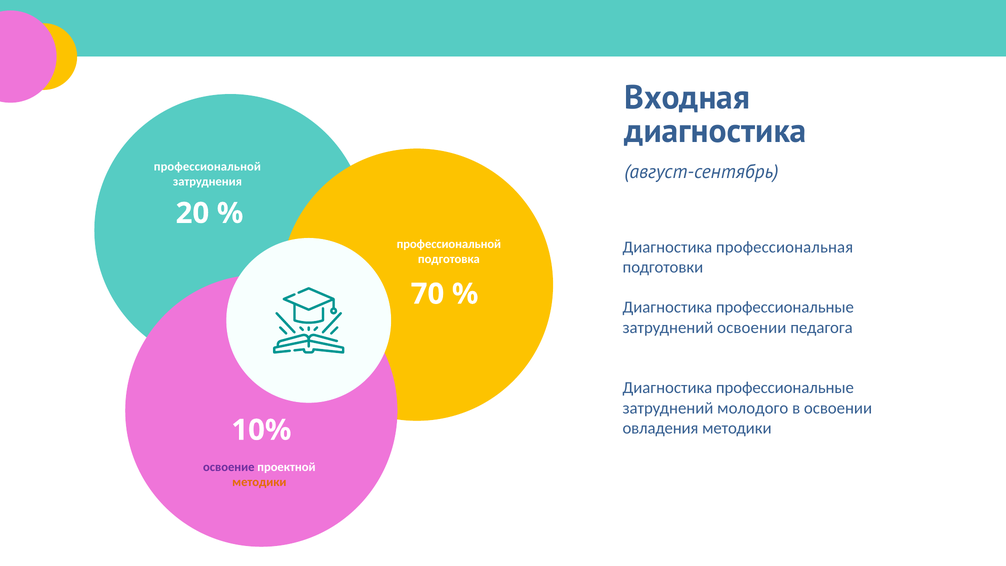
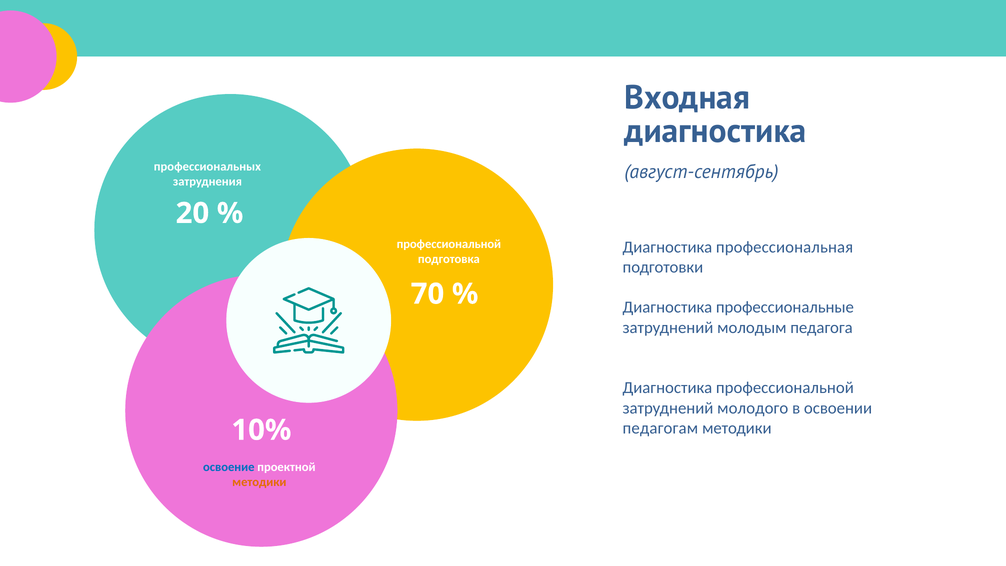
профессиональной at (207, 166): профессиональной -> профессиональных
затруднений освоении: освоении -> молодым
профессиональные at (785, 388): профессиональные -> профессиональной
овладения: овладения -> педагогам
освоение colour: purple -> blue
